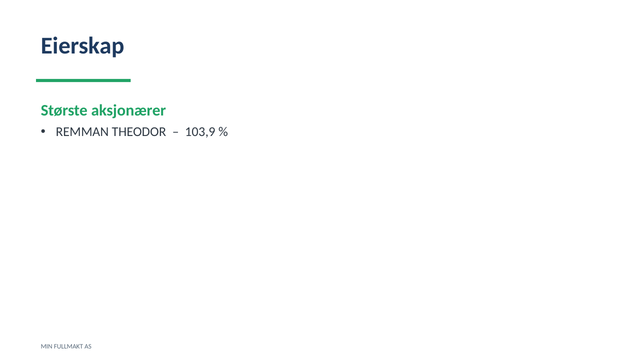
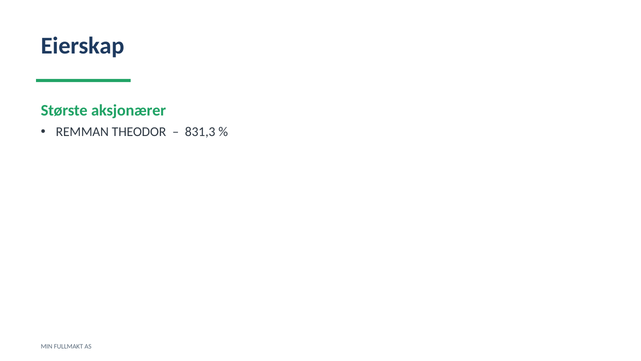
103,9: 103,9 -> 831,3
